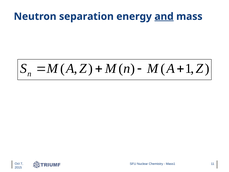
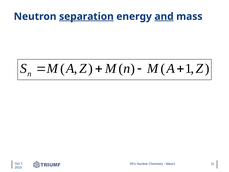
separation underline: none -> present
